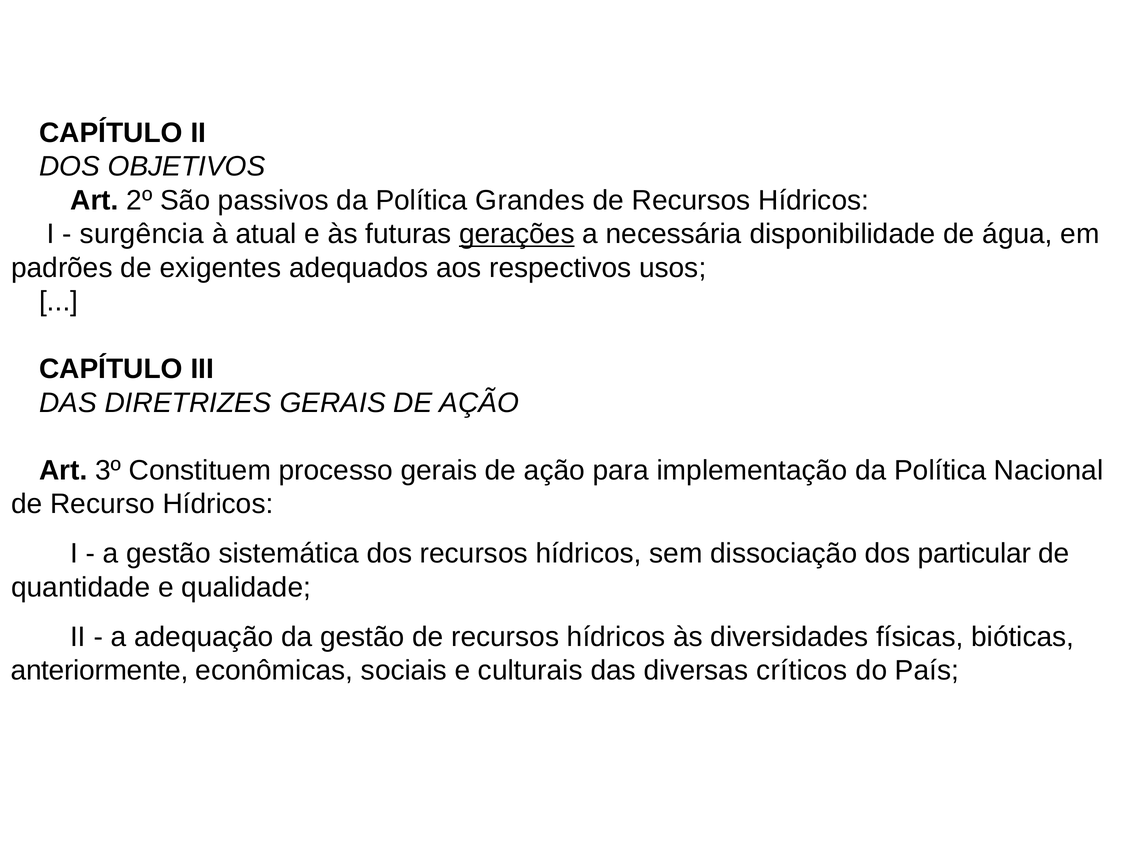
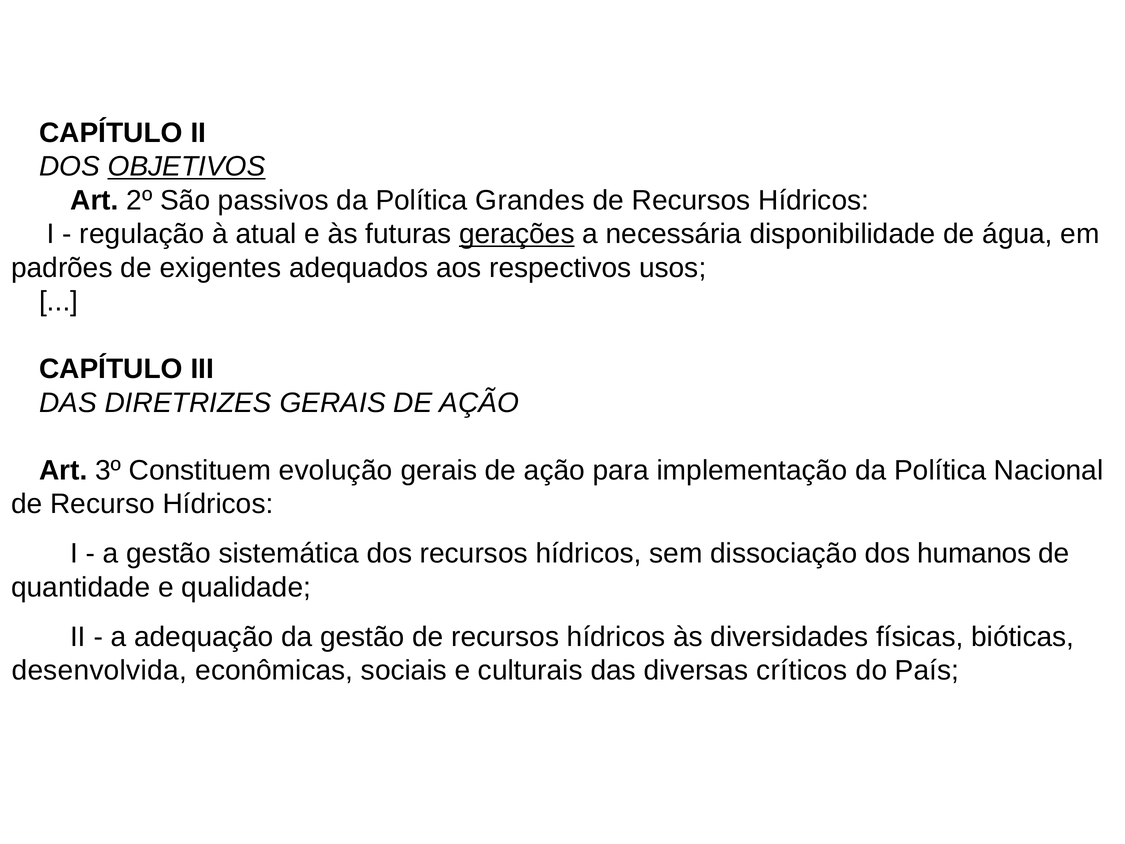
OBJETIVOS underline: none -> present
surgência: surgência -> regulação
processo: processo -> evolução
particular: particular -> humanos
anteriormente: anteriormente -> desenvolvida
